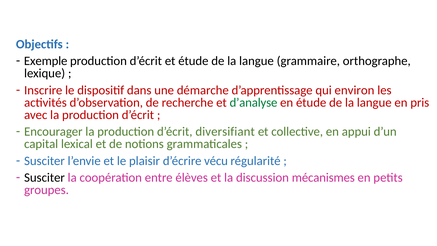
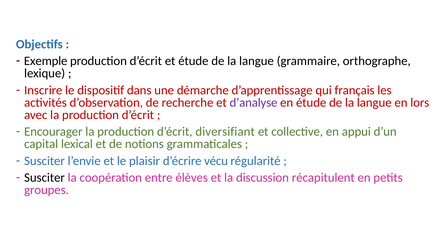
environ: environ -> français
d’analyse colour: green -> purple
pris: pris -> lors
mécanismes: mécanismes -> récapitulent
